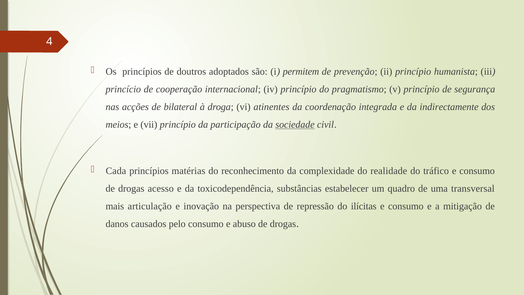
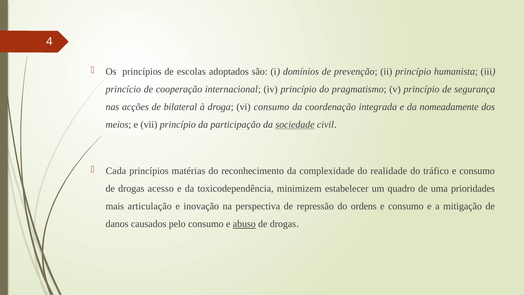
doutros: doutros -> escolas
permitem: permitem -> domínios
vi atinentes: atinentes -> consumo
indirectamente: indirectamente -> nomeadamente
substâncias: substâncias -> minimizem
transversal: transversal -> prioridades
ilícitas: ilícitas -> ordens
abuso underline: none -> present
